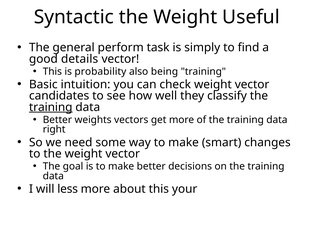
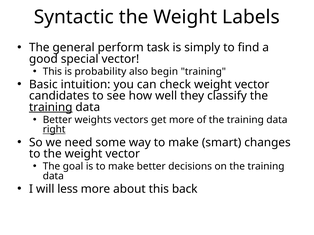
Useful: Useful -> Labels
details: details -> special
being: being -> begin
right underline: none -> present
your: your -> back
